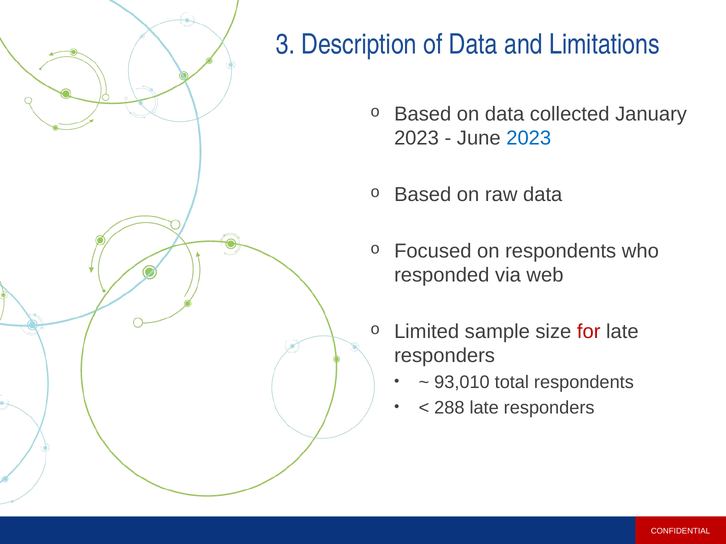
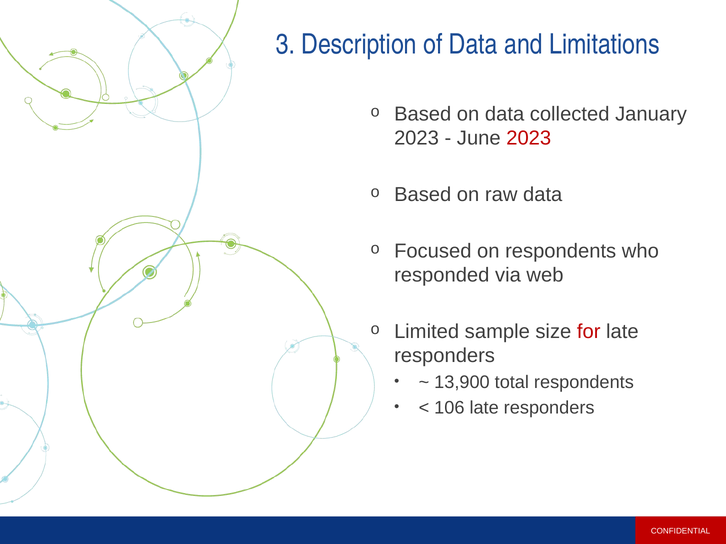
2023 at (529, 138) colour: blue -> red
93,010: 93,010 -> 13,900
288: 288 -> 106
